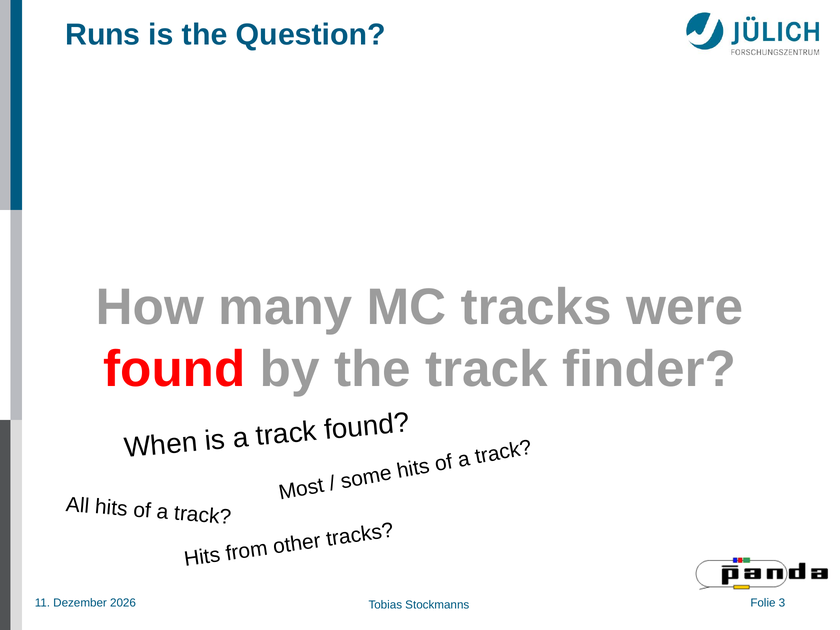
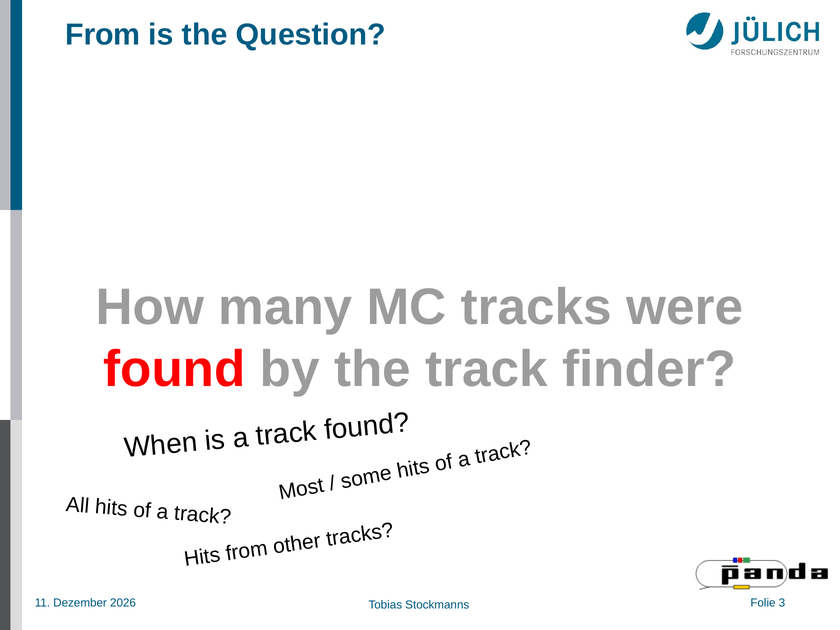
Runs: Runs -> From
